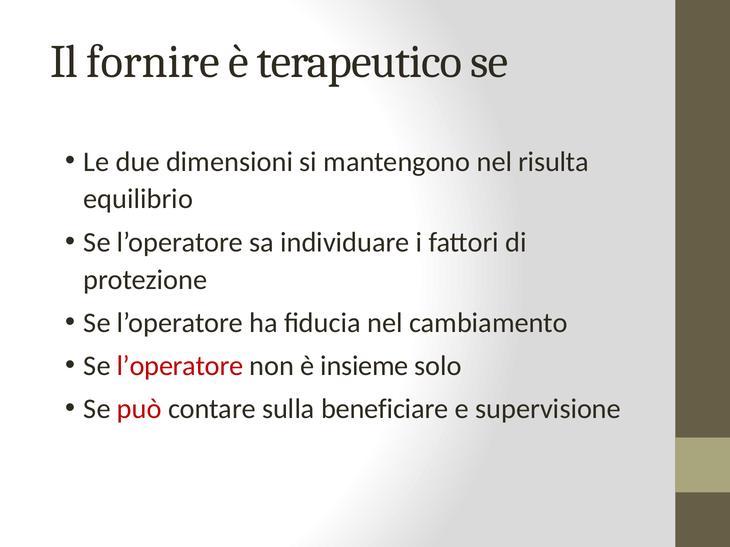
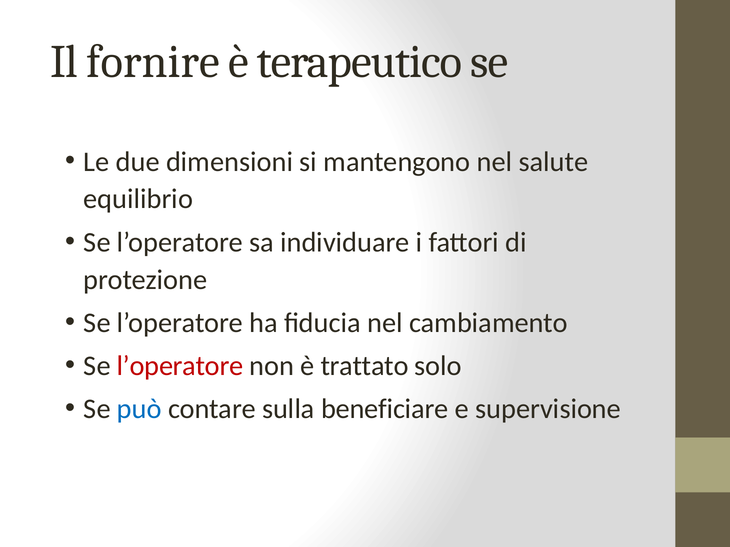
risulta: risulta -> salute
insieme: insieme -> trattato
può colour: red -> blue
